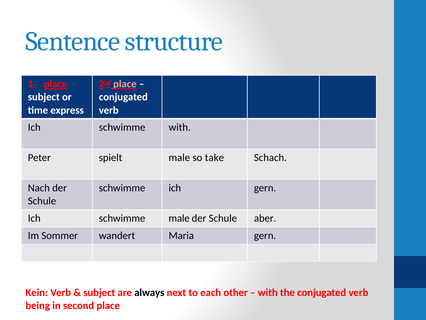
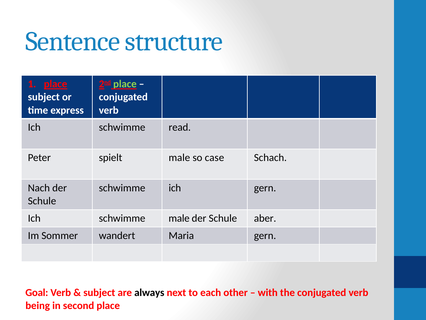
place at (125, 84) colour: pink -> light green
schwimme with: with -> read
take: take -> case
Kein: Kein -> Goal
